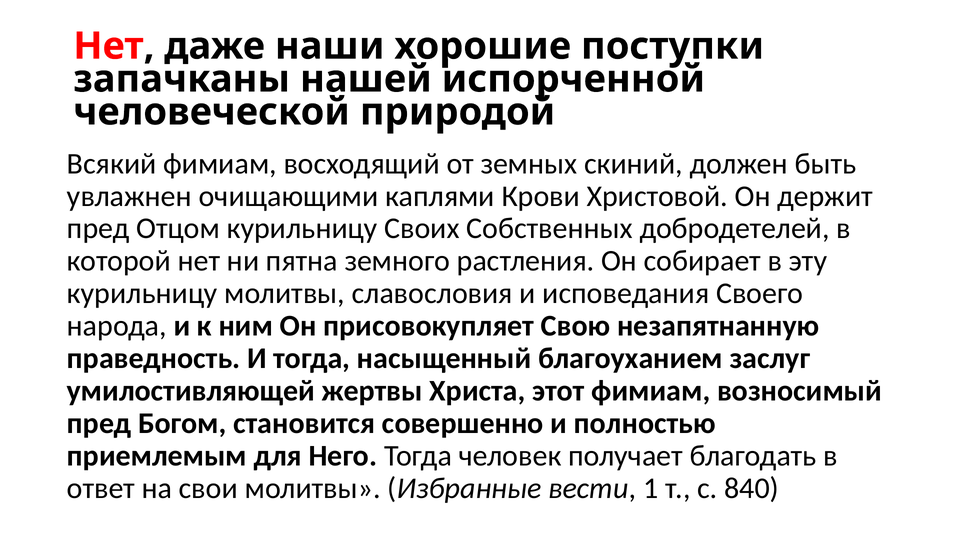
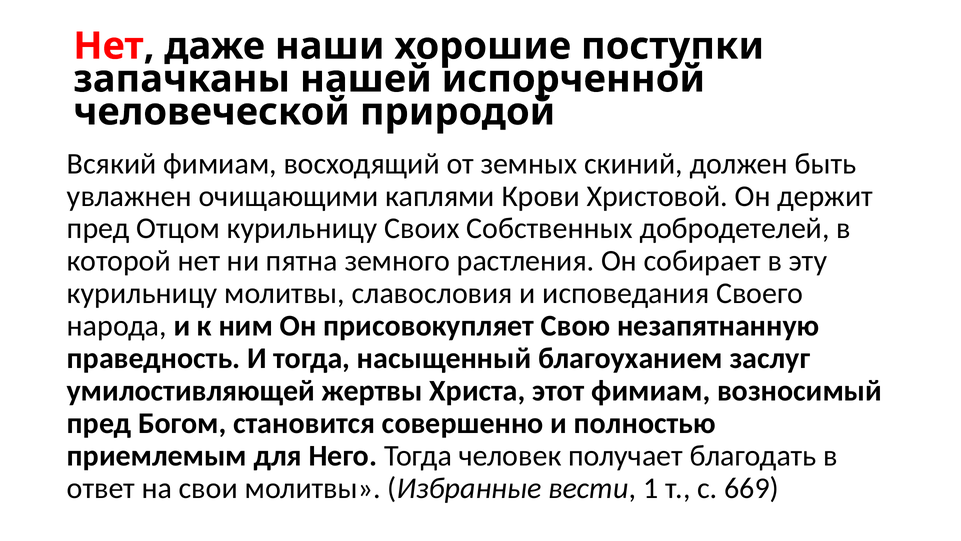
840: 840 -> 669
